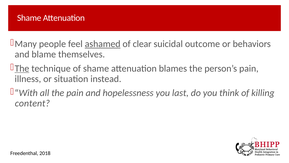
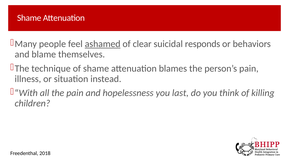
outcome: outcome -> responds
The at (22, 68) underline: present -> none
content: content -> children
